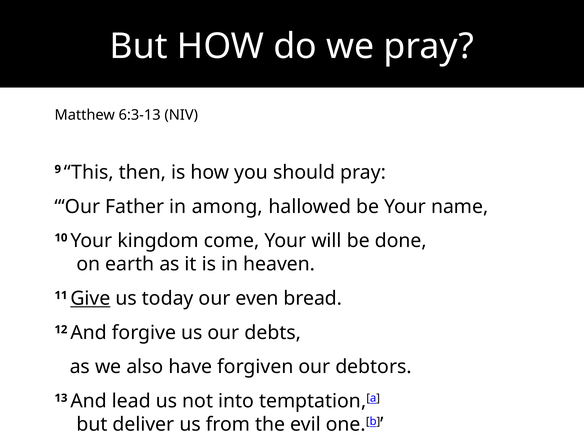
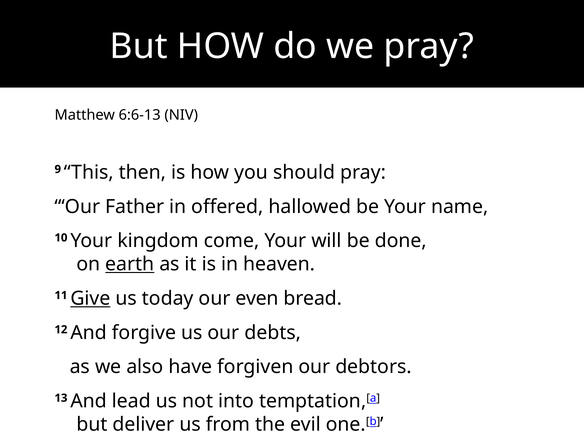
6:3-13: 6:3-13 -> 6:6-13
among: among -> offered
earth underline: none -> present
